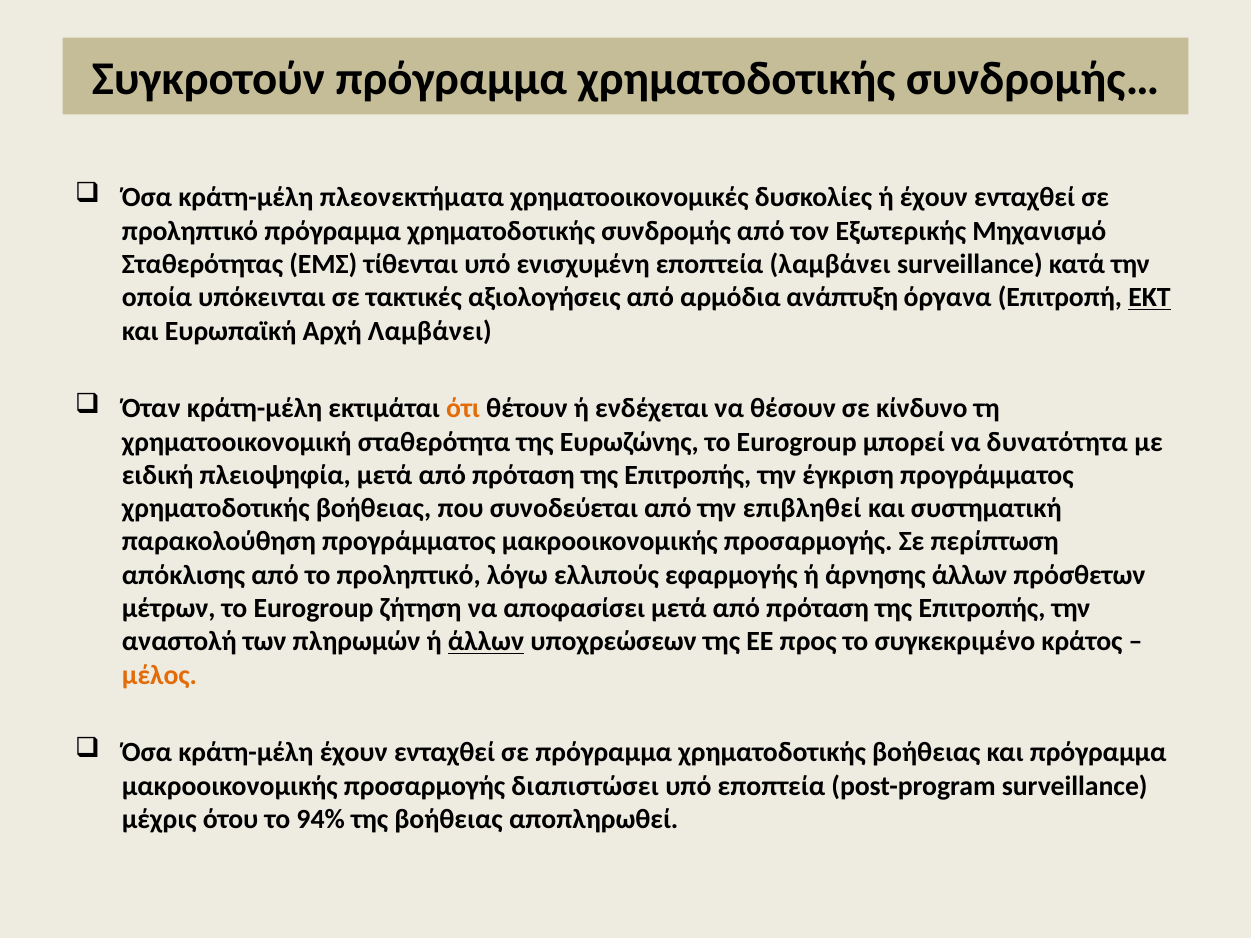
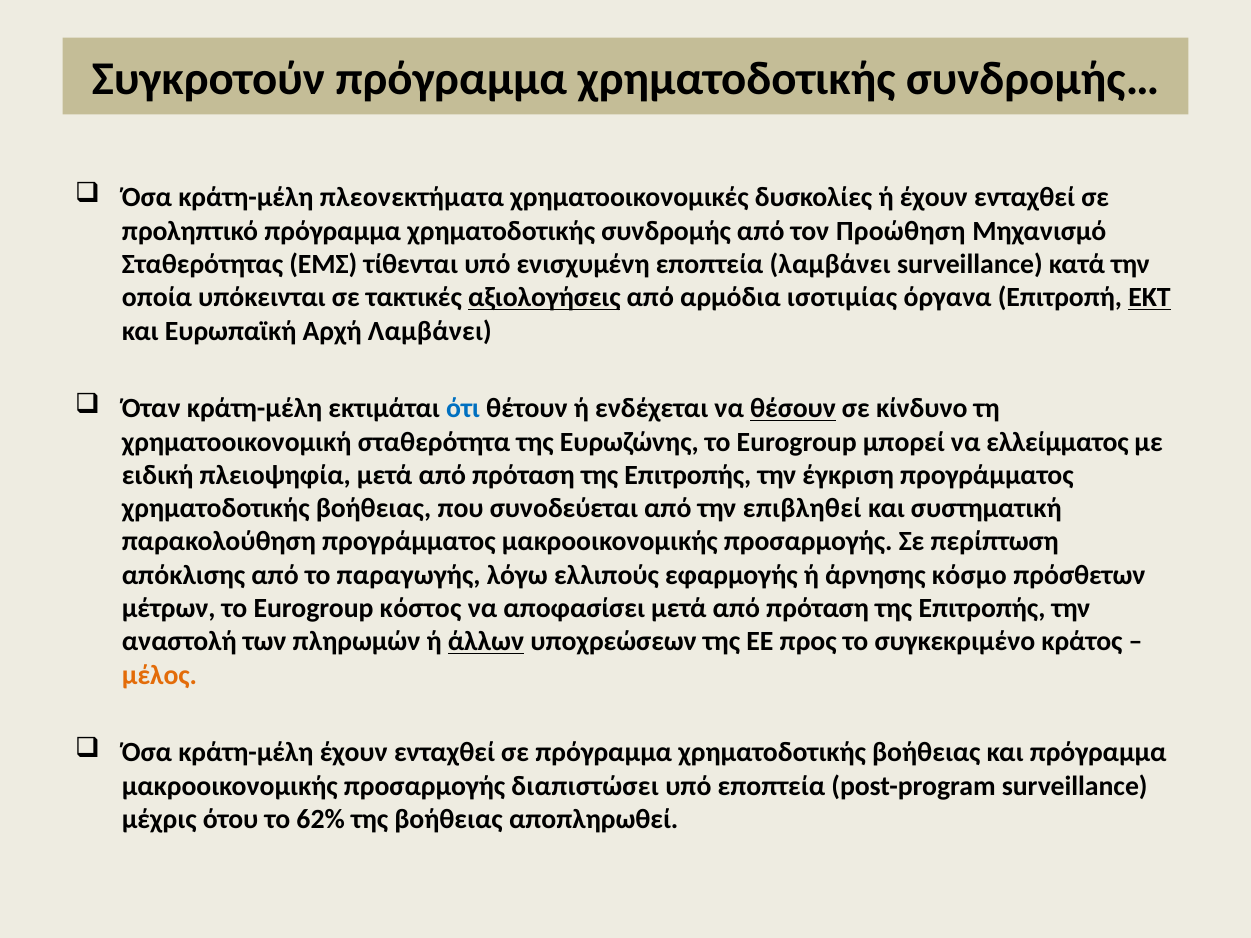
Εξωτερικής: Εξωτερικής -> Προώθηση
αξιολογήσεις underline: none -> present
ανάπτυξη: ανάπτυξη -> ισοτιμίας
ότι colour: orange -> blue
θέσουν underline: none -> present
δυνατότητα: δυνατότητα -> ελλείμματος
το προληπτικό: προληπτικό -> παραγωγής
άρνησης άλλων: άλλων -> κόσμο
ζήτηση: ζήτηση -> κόστος
94%: 94% -> 62%
